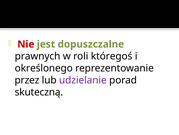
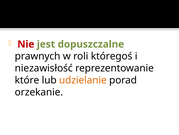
określonego: określonego -> niezawisłość
przez: przez -> które
udzielanie colour: purple -> orange
skuteczną: skuteczną -> orzekanie
